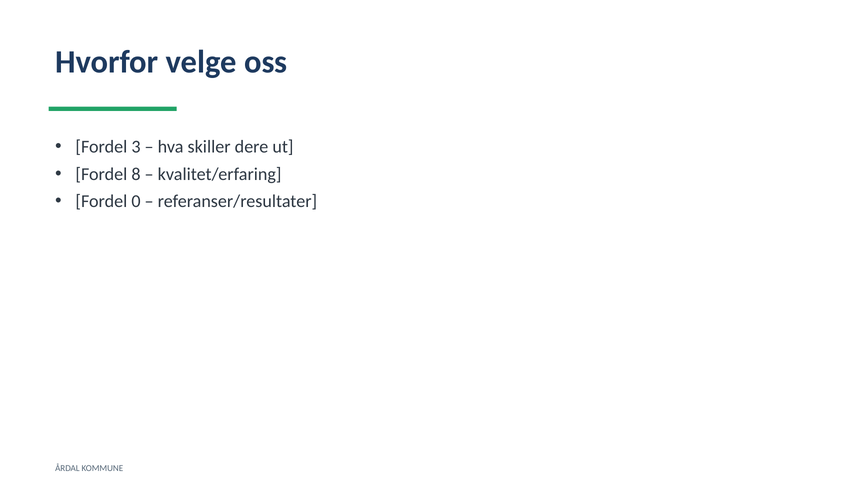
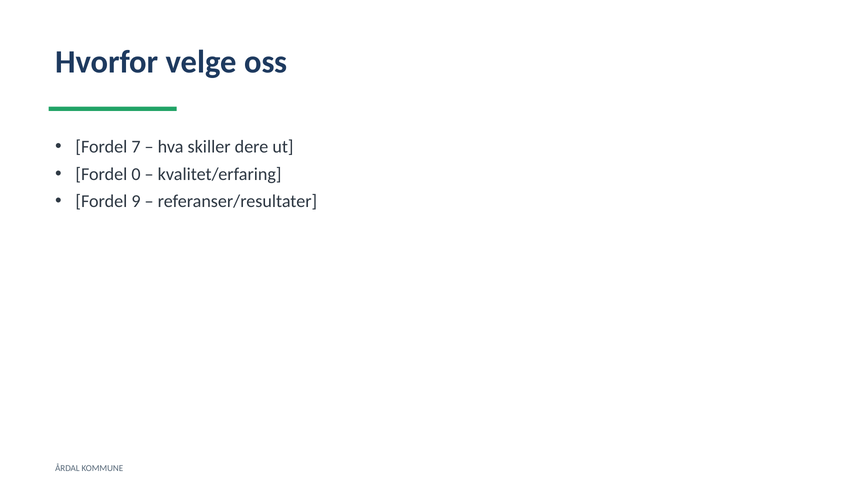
3: 3 -> 7
8: 8 -> 0
0: 0 -> 9
